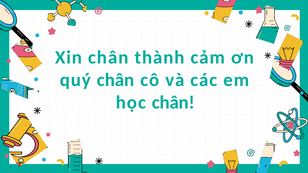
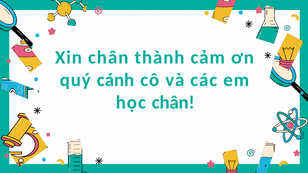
quý chân: chân -> cánh
